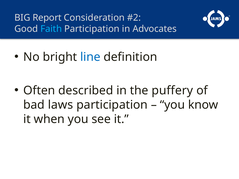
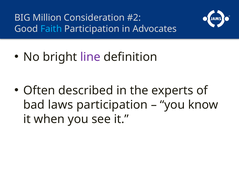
Report: Report -> Million
line colour: blue -> purple
puffery: puffery -> experts
